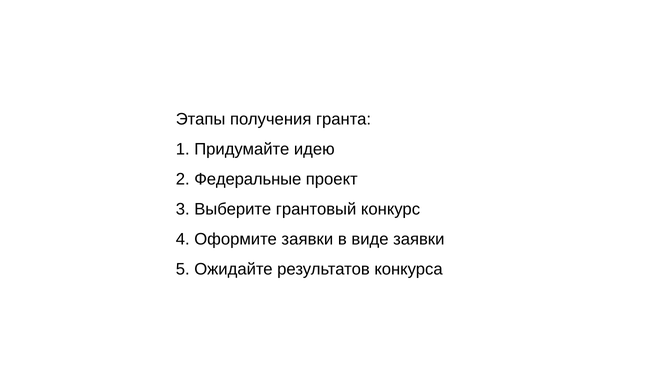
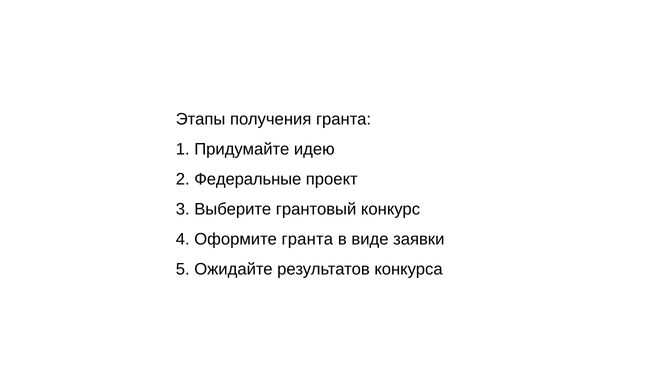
Оформите заявки: заявки -> гранта
